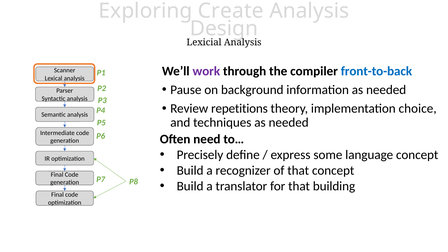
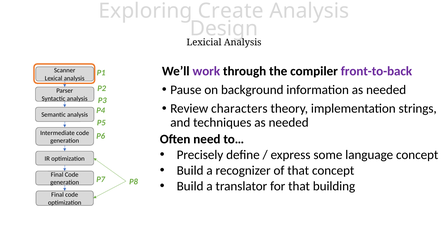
front-to-back colour: blue -> purple
repetitions: repetitions -> characters
choice: choice -> strings
